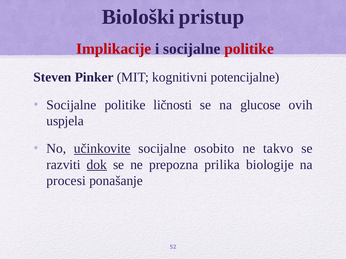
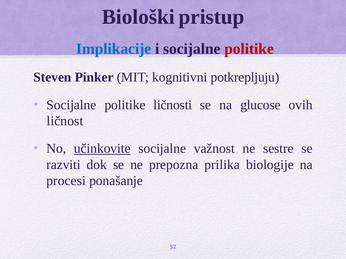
Implikacije colour: red -> blue
potencijalne: potencijalne -> potkrepljuju
uspjela: uspjela -> ličnost
osobito: osobito -> važnost
takvo: takvo -> sestre
dok underline: present -> none
